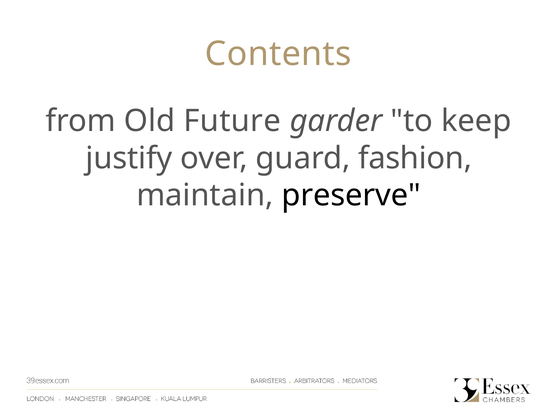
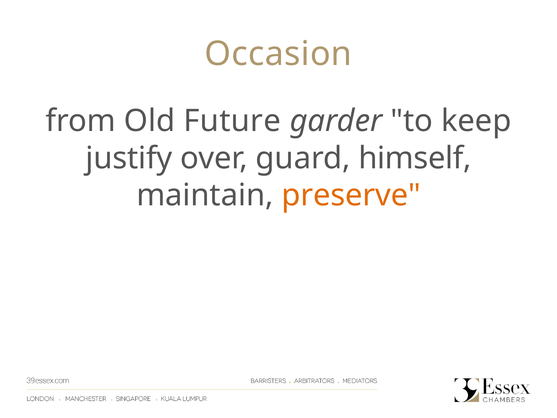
Contents: Contents -> Occasion
fashion: fashion -> himself
preserve colour: black -> orange
